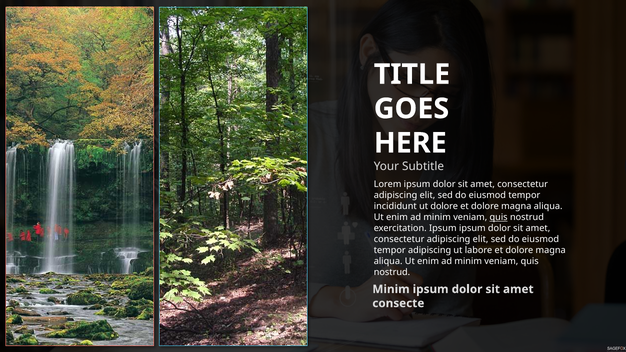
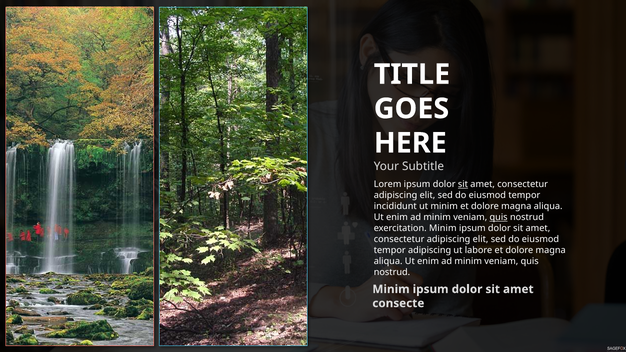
sit at (463, 184) underline: none -> present
ut dolore: dolore -> minim
exercitation Ipsum: Ipsum -> Minim
